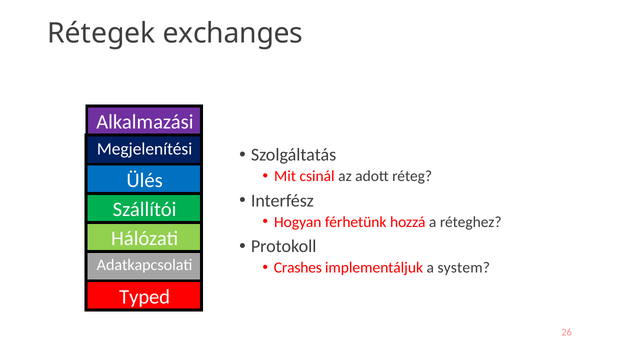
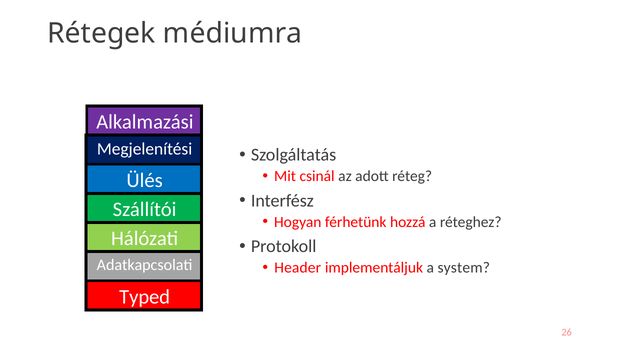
exchanges: exchanges -> médiumra
Crashes: Crashes -> Header
